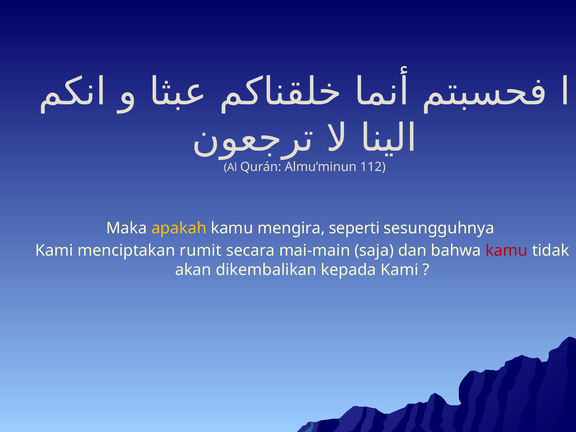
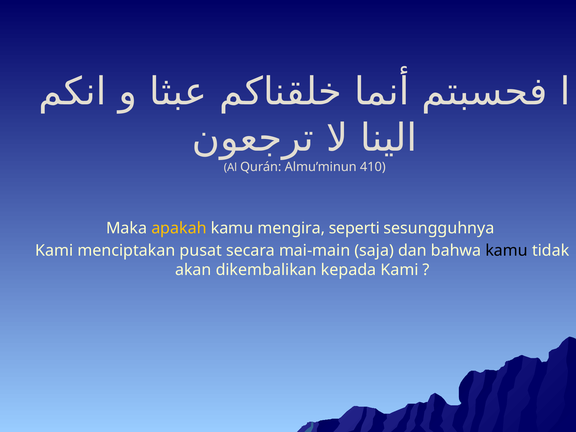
112: 112 -> 410
rumit: rumit -> pusat
kamu at (507, 251) colour: red -> black
